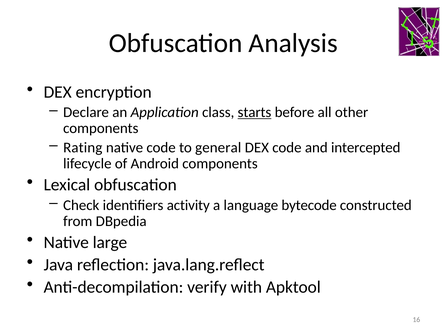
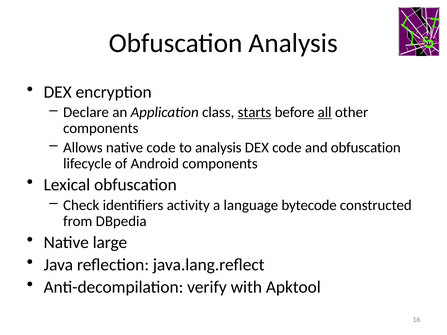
all underline: none -> present
Rating: Rating -> Allows
to general: general -> analysis
and intercepted: intercepted -> obfuscation
